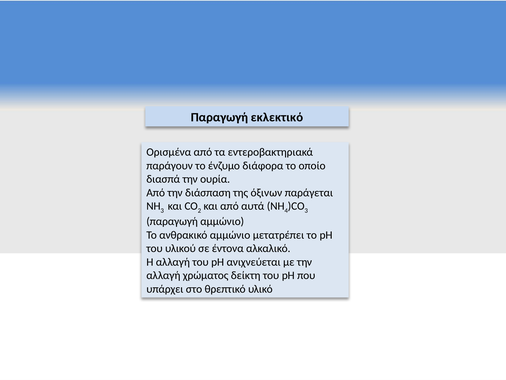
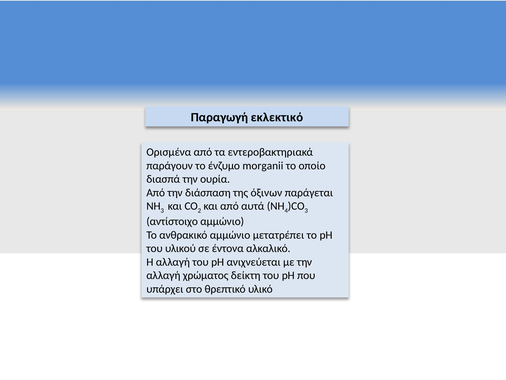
διάφορα: διάφορα -> morganii
παραγωγή at (172, 221): παραγωγή -> αντίστοιχο
